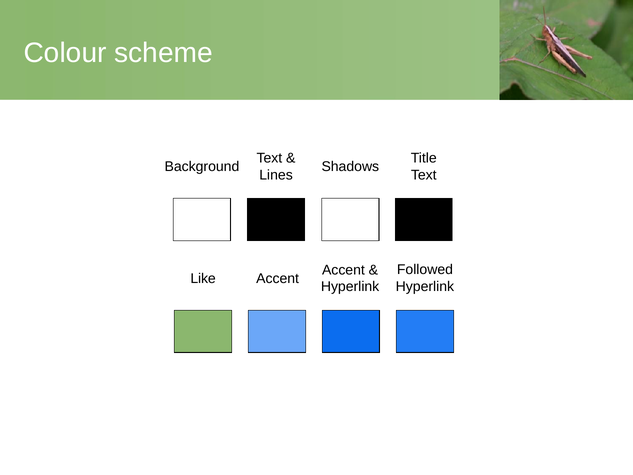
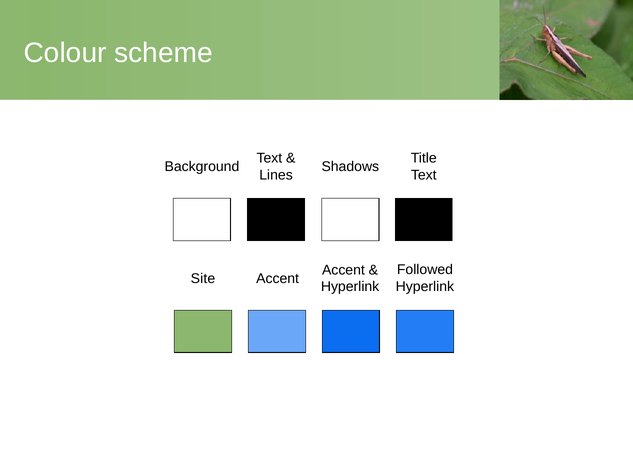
Like: Like -> Site
